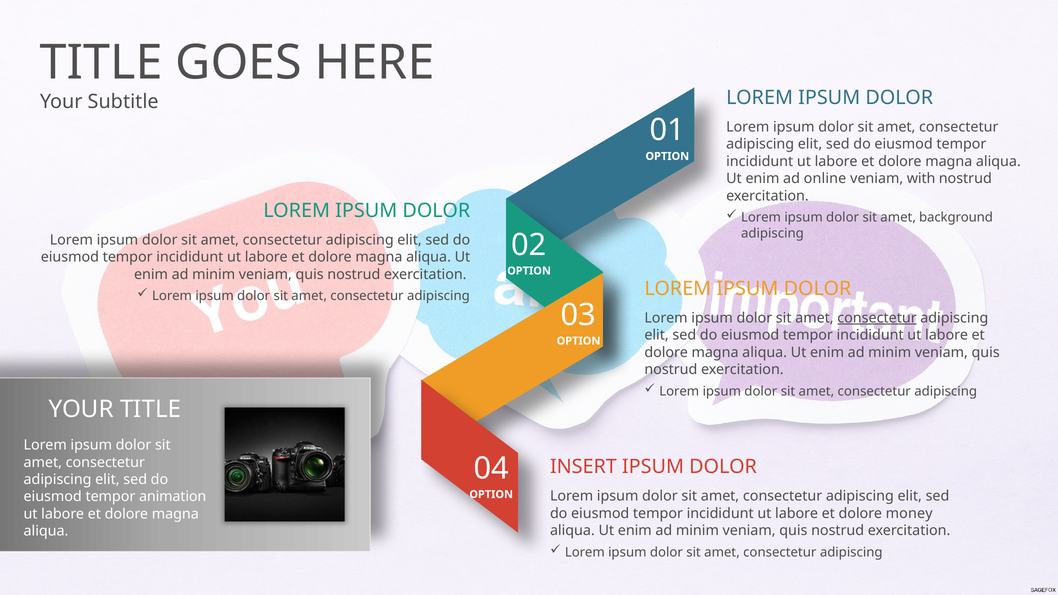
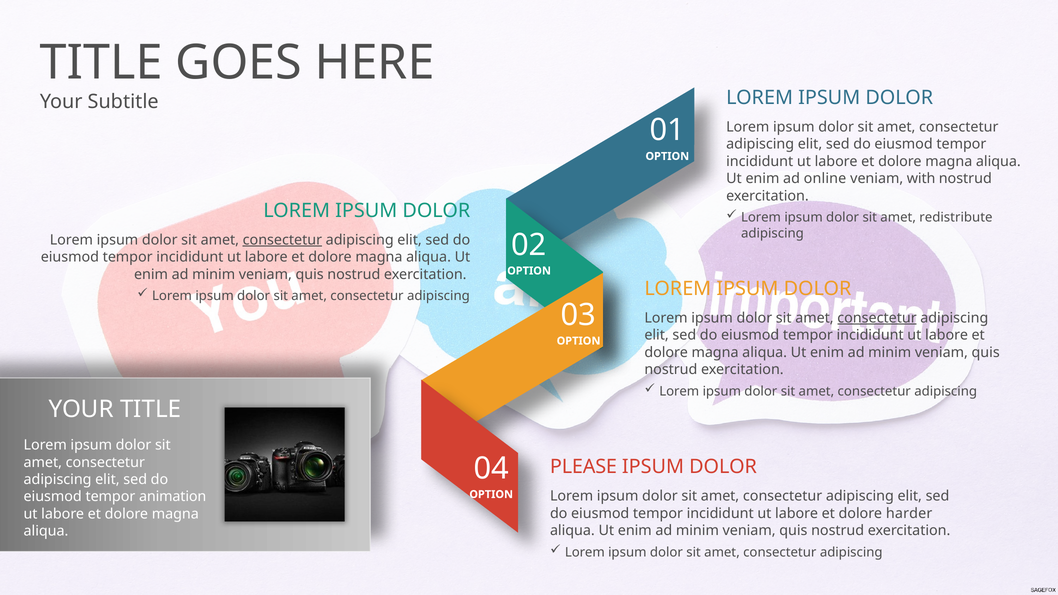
background: background -> redistribute
consectetur at (282, 240) underline: none -> present
INSERT: INSERT -> PLEASE
money: money -> harder
